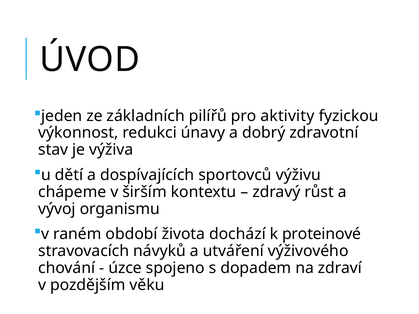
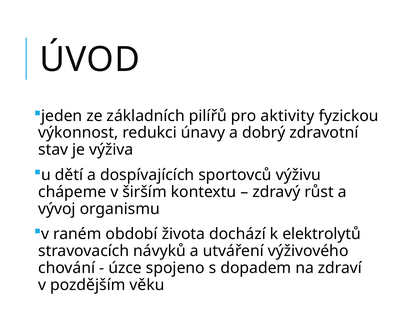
proteinové: proteinové -> elektrolytů
